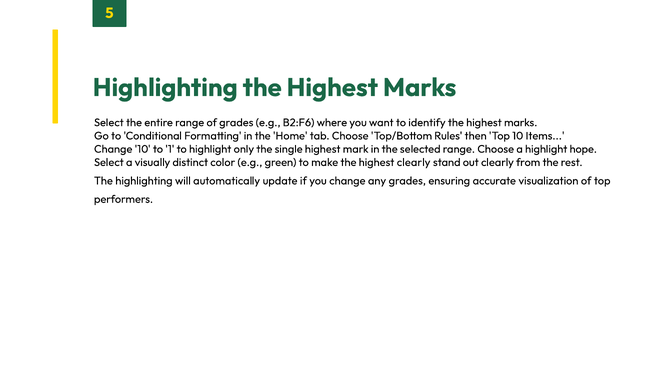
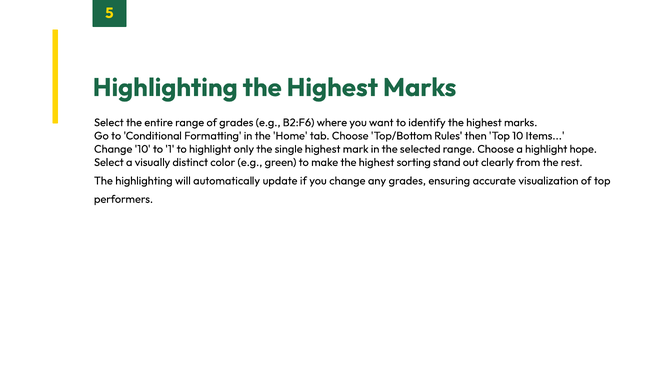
highest clearly: clearly -> sorting
